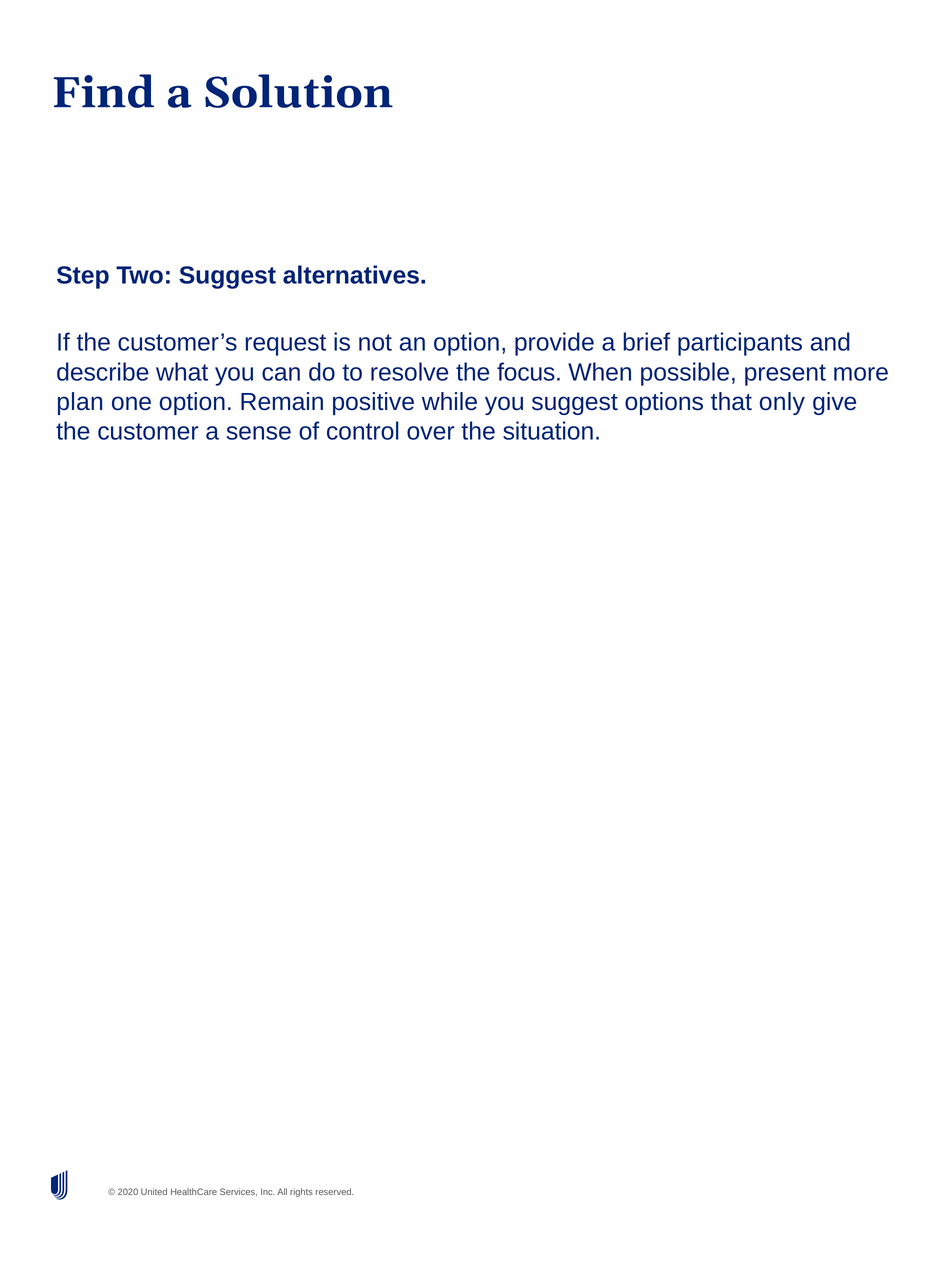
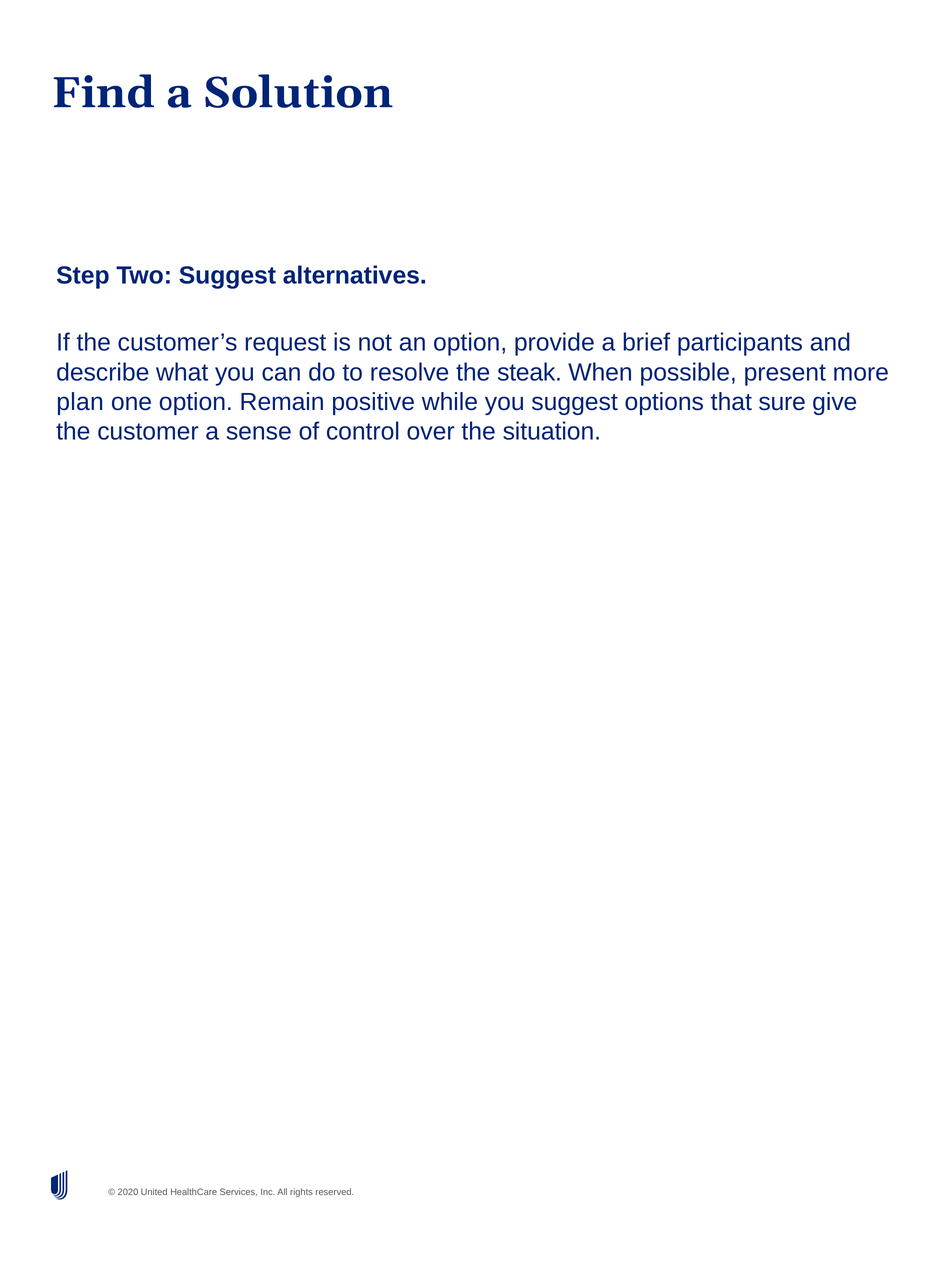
focus: focus -> steak
only: only -> sure
